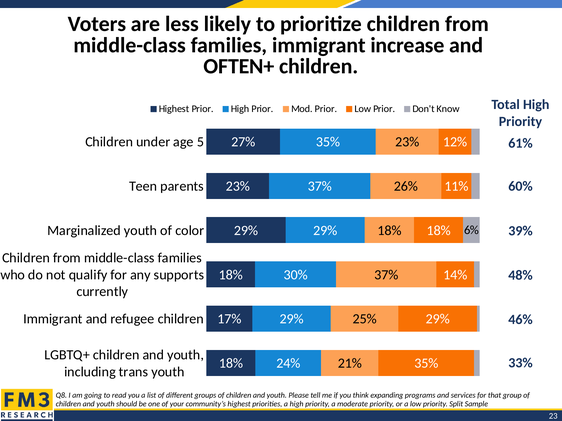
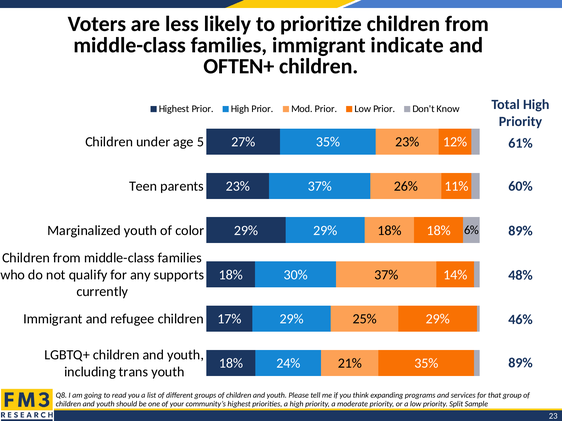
increase: increase -> indicate
39% at (521, 231): 39% -> 89%
33% at (521, 363): 33% -> 89%
